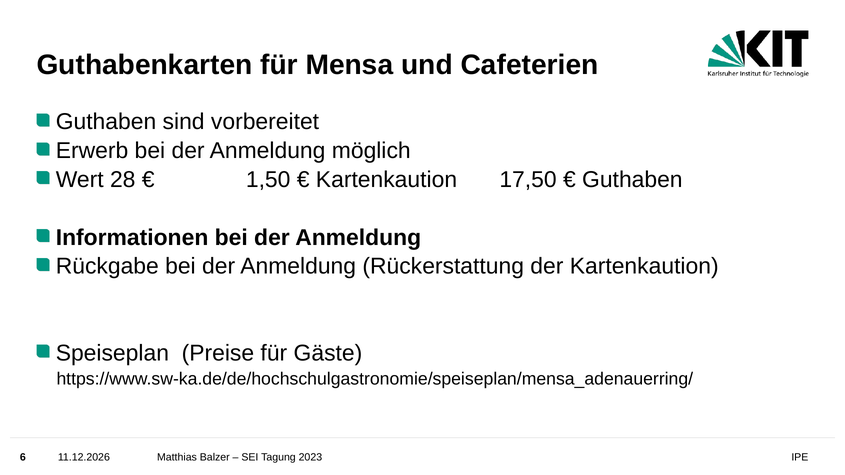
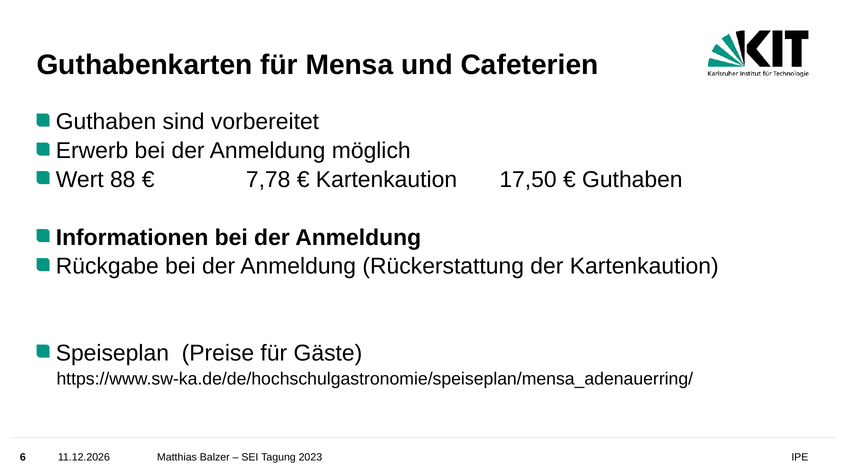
28: 28 -> 88
1,50: 1,50 -> 7,78
